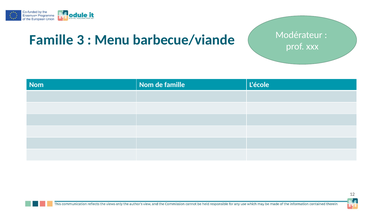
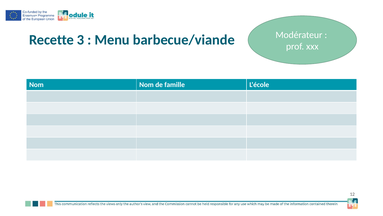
Famille at (51, 40): Famille -> Recette
